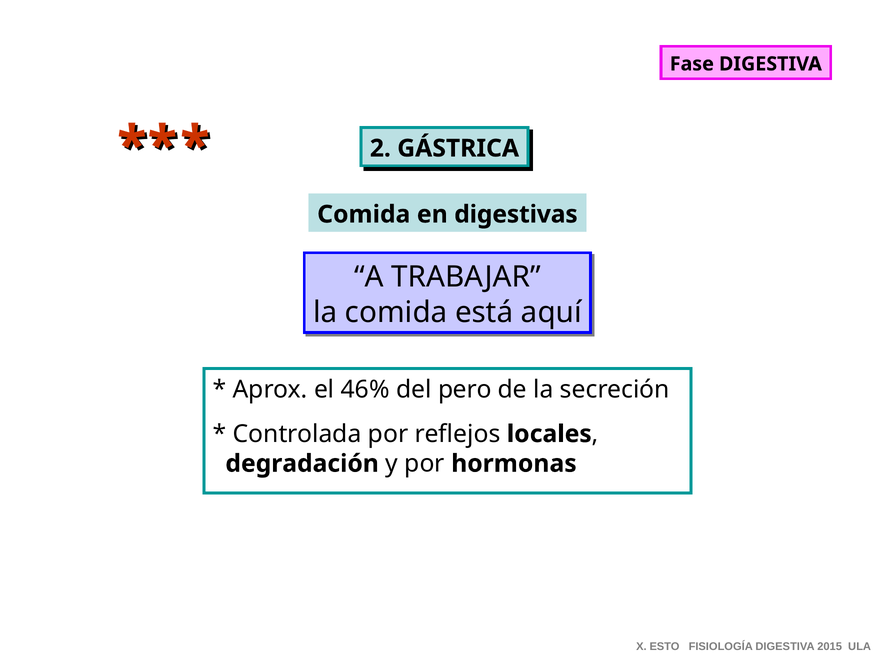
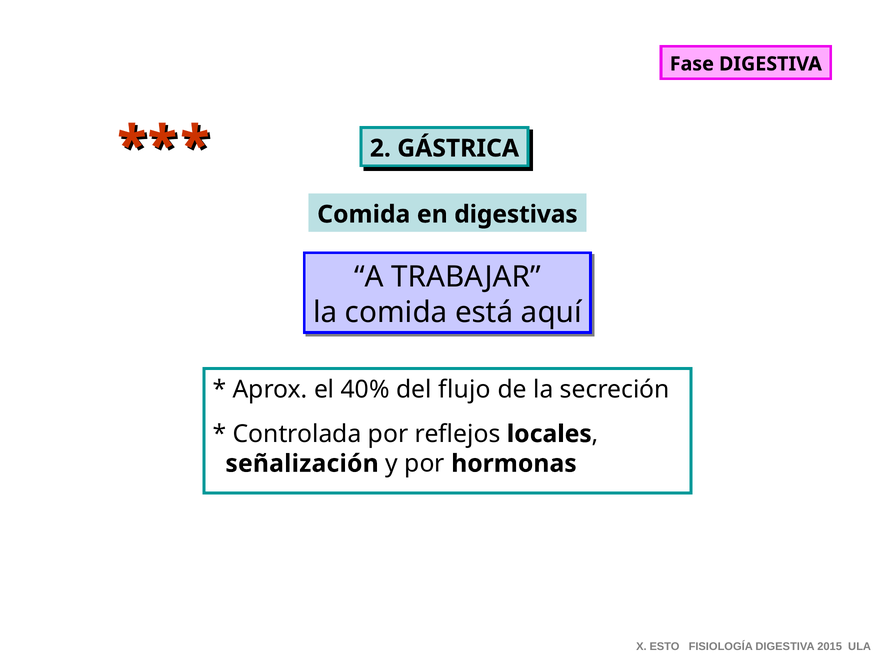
46%: 46% -> 40%
pero: pero -> flujo
degradación: degradación -> señalización
